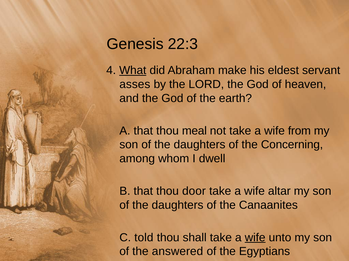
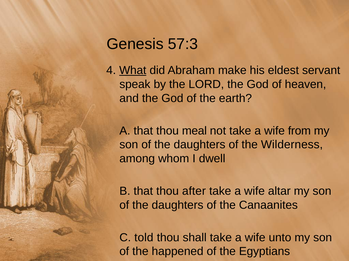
22:3: 22:3 -> 57:3
asses: asses -> speak
Concerning: Concerning -> Wilderness
door: door -> after
wife at (255, 238) underline: present -> none
answered: answered -> happened
